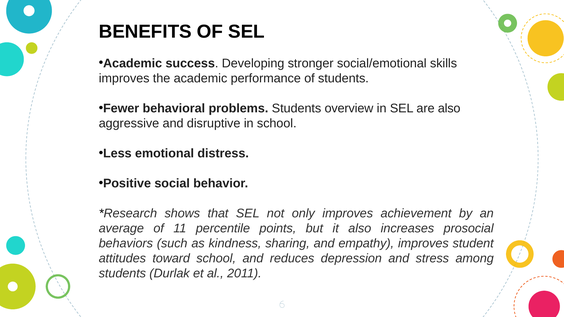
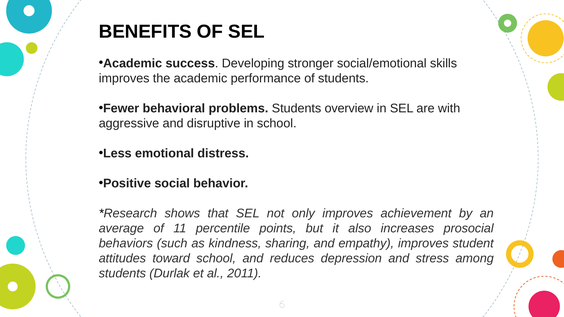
are also: also -> with
